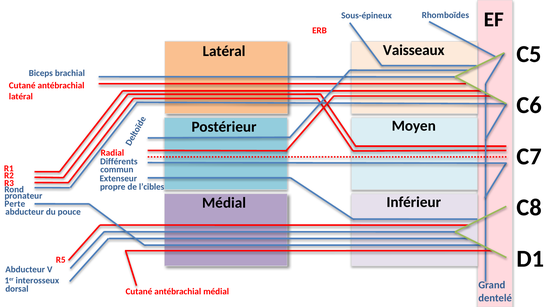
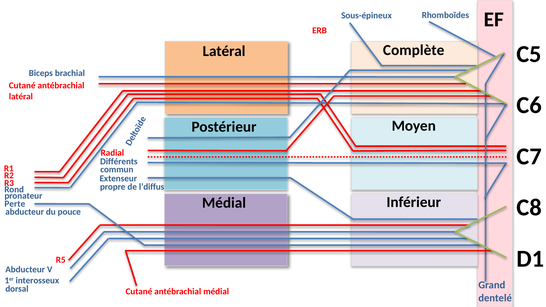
Vaisseaux: Vaisseaux -> Complète
l’cibles: l’cibles -> l’diffus
